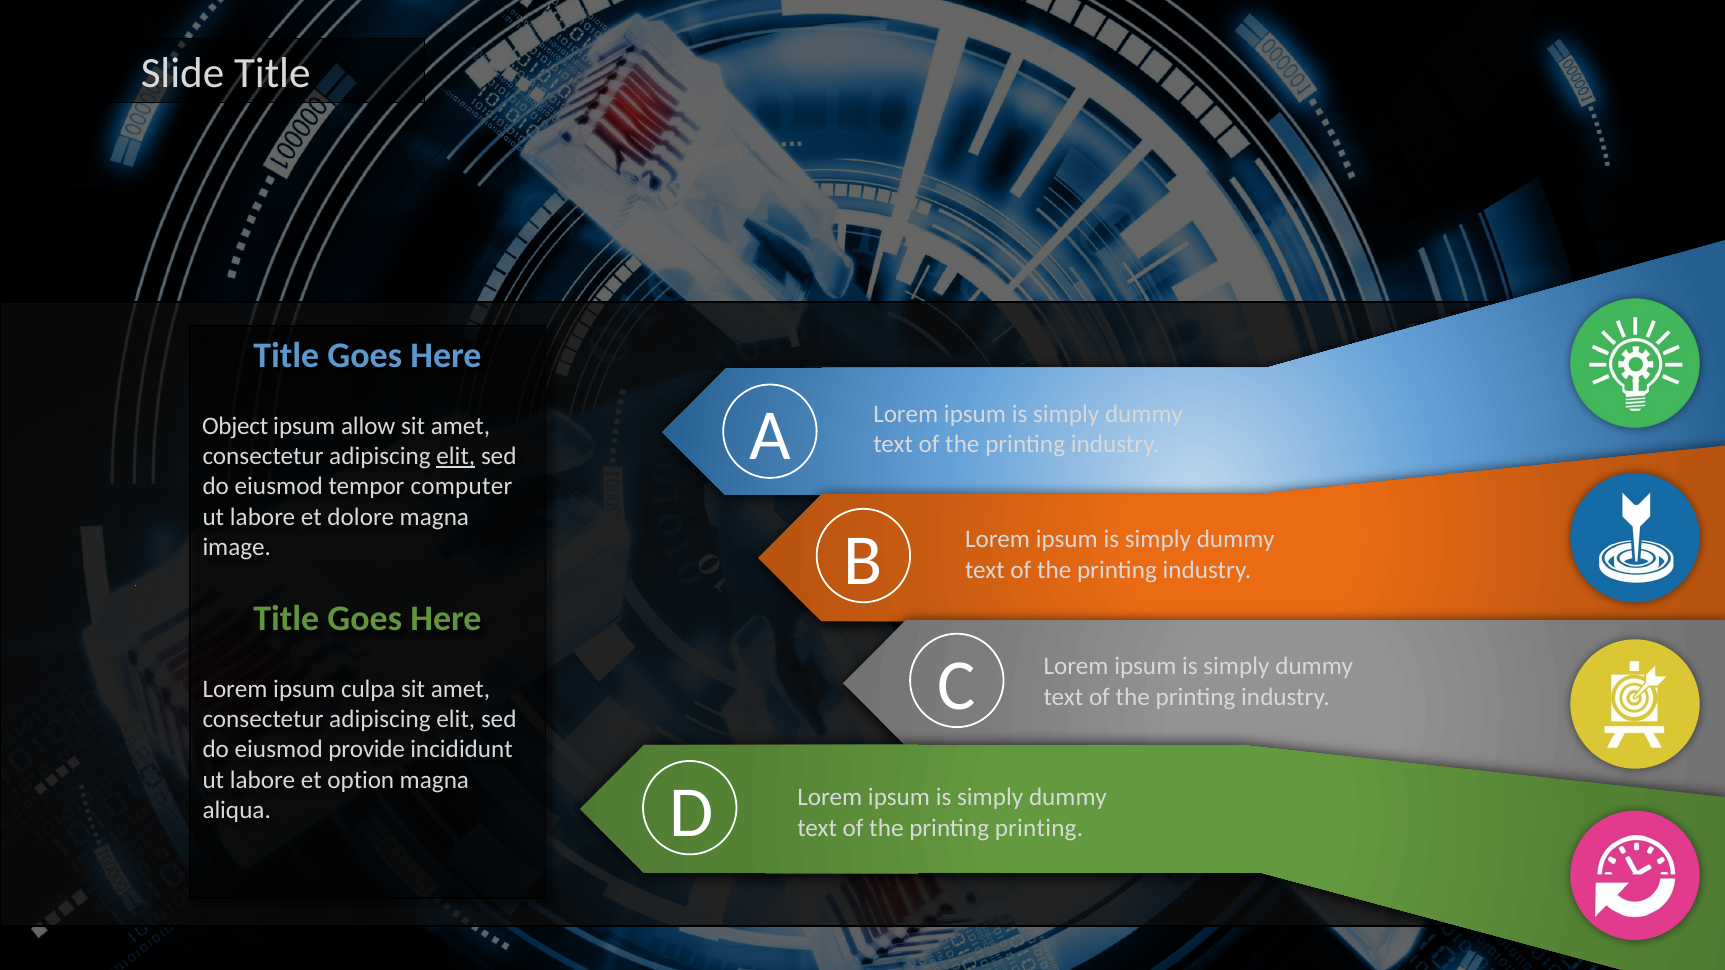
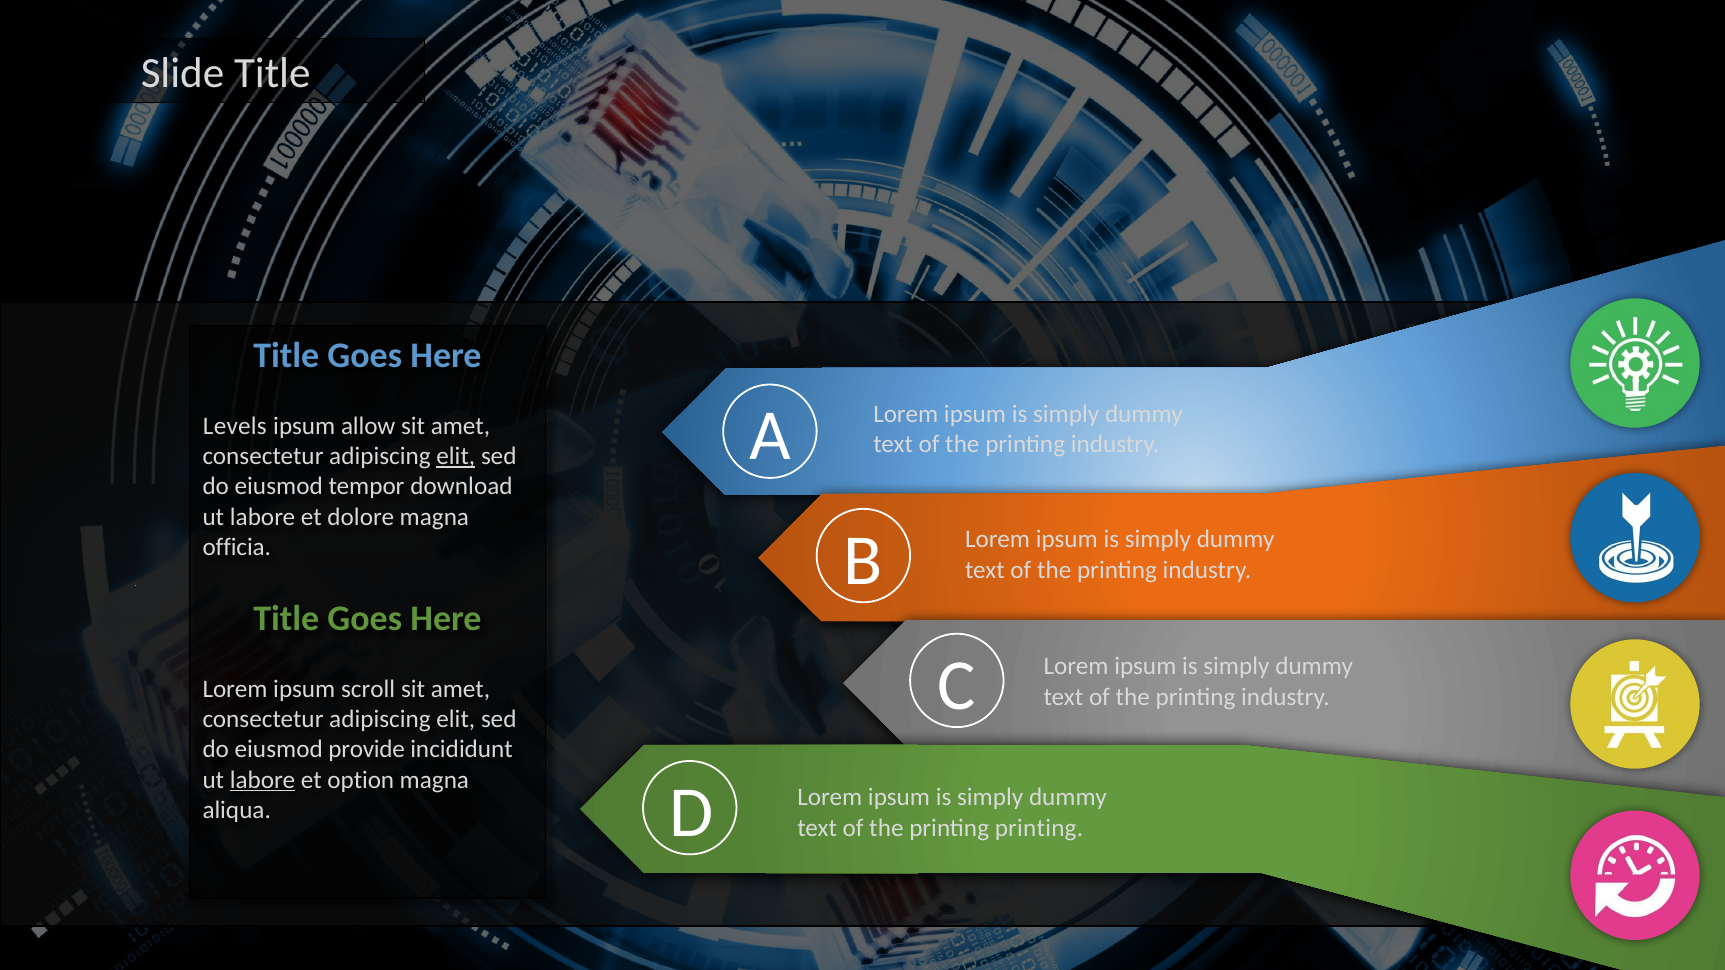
Object: Object -> Levels
computer: computer -> download
image: image -> officia
culpa: culpa -> scroll
labore at (263, 780) underline: none -> present
